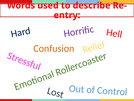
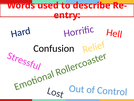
Confusion colour: orange -> black
